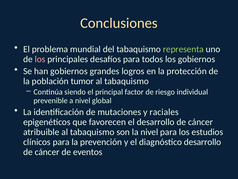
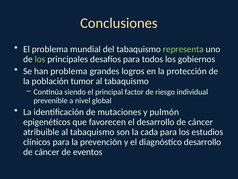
los at (40, 59) colour: pink -> light green
han gobiernos: gobiernos -> problema
raciales: raciales -> pulmón
la nivel: nivel -> cada
